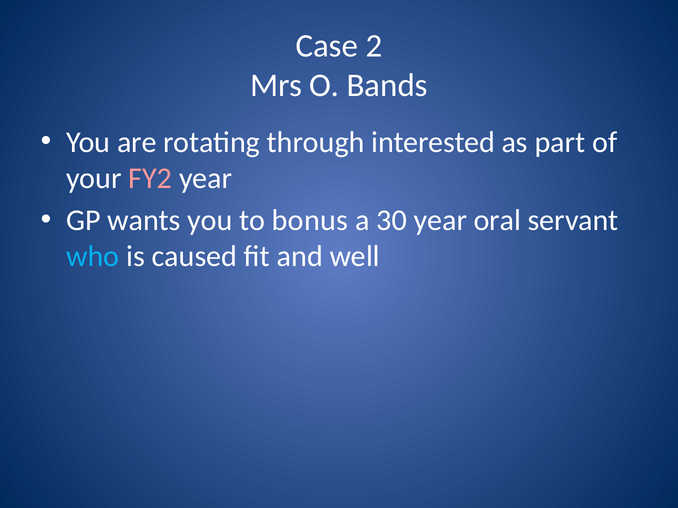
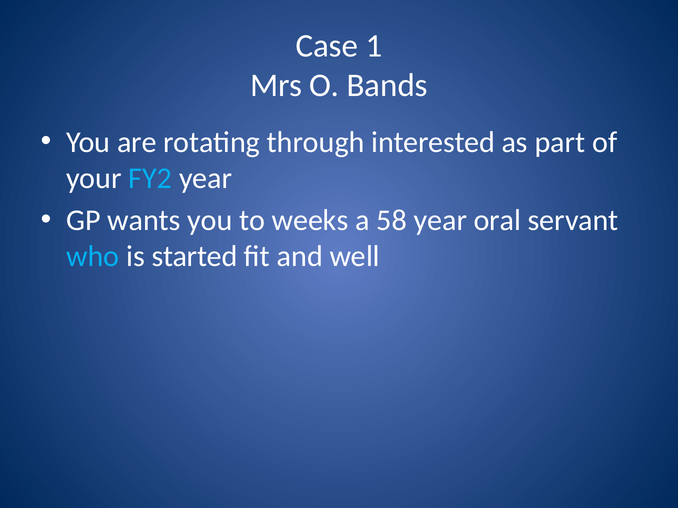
2: 2 -> 1
FY2 colour: pink -> light blue
bonus: bonus -> weeks
30: 30 -> 58
caused: caused -> started
